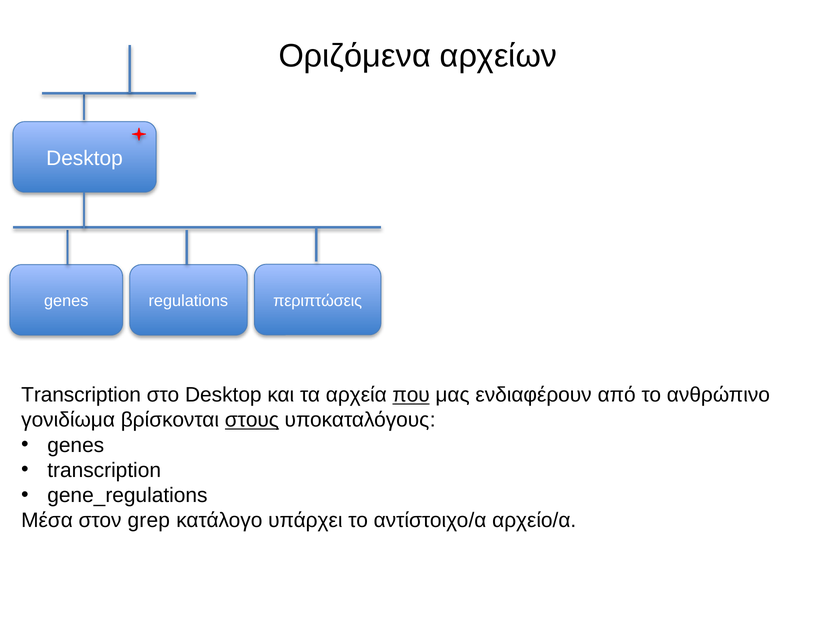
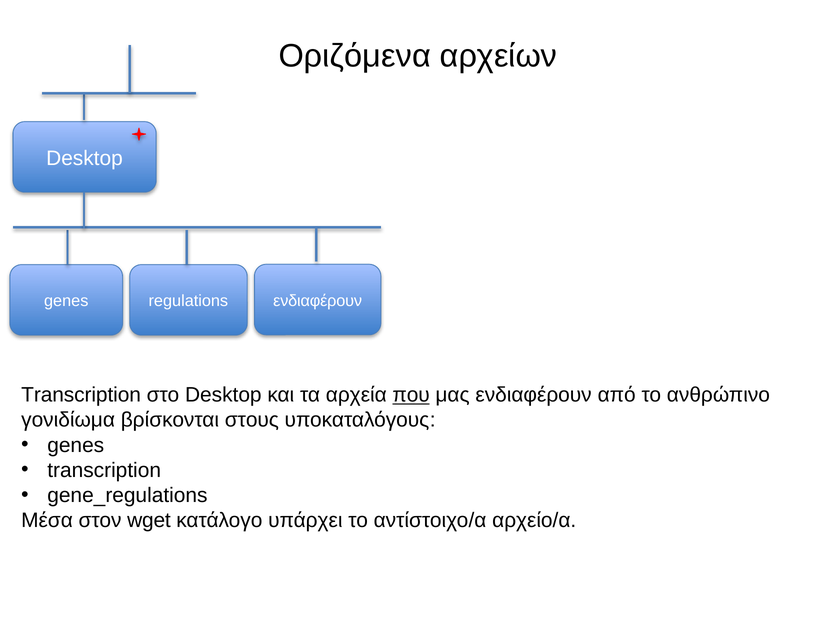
regulations περιπτώσεις: περιπτώσεις -> ενδιαφέρουν
στους underline: present -> none
grep: grep -> wget
